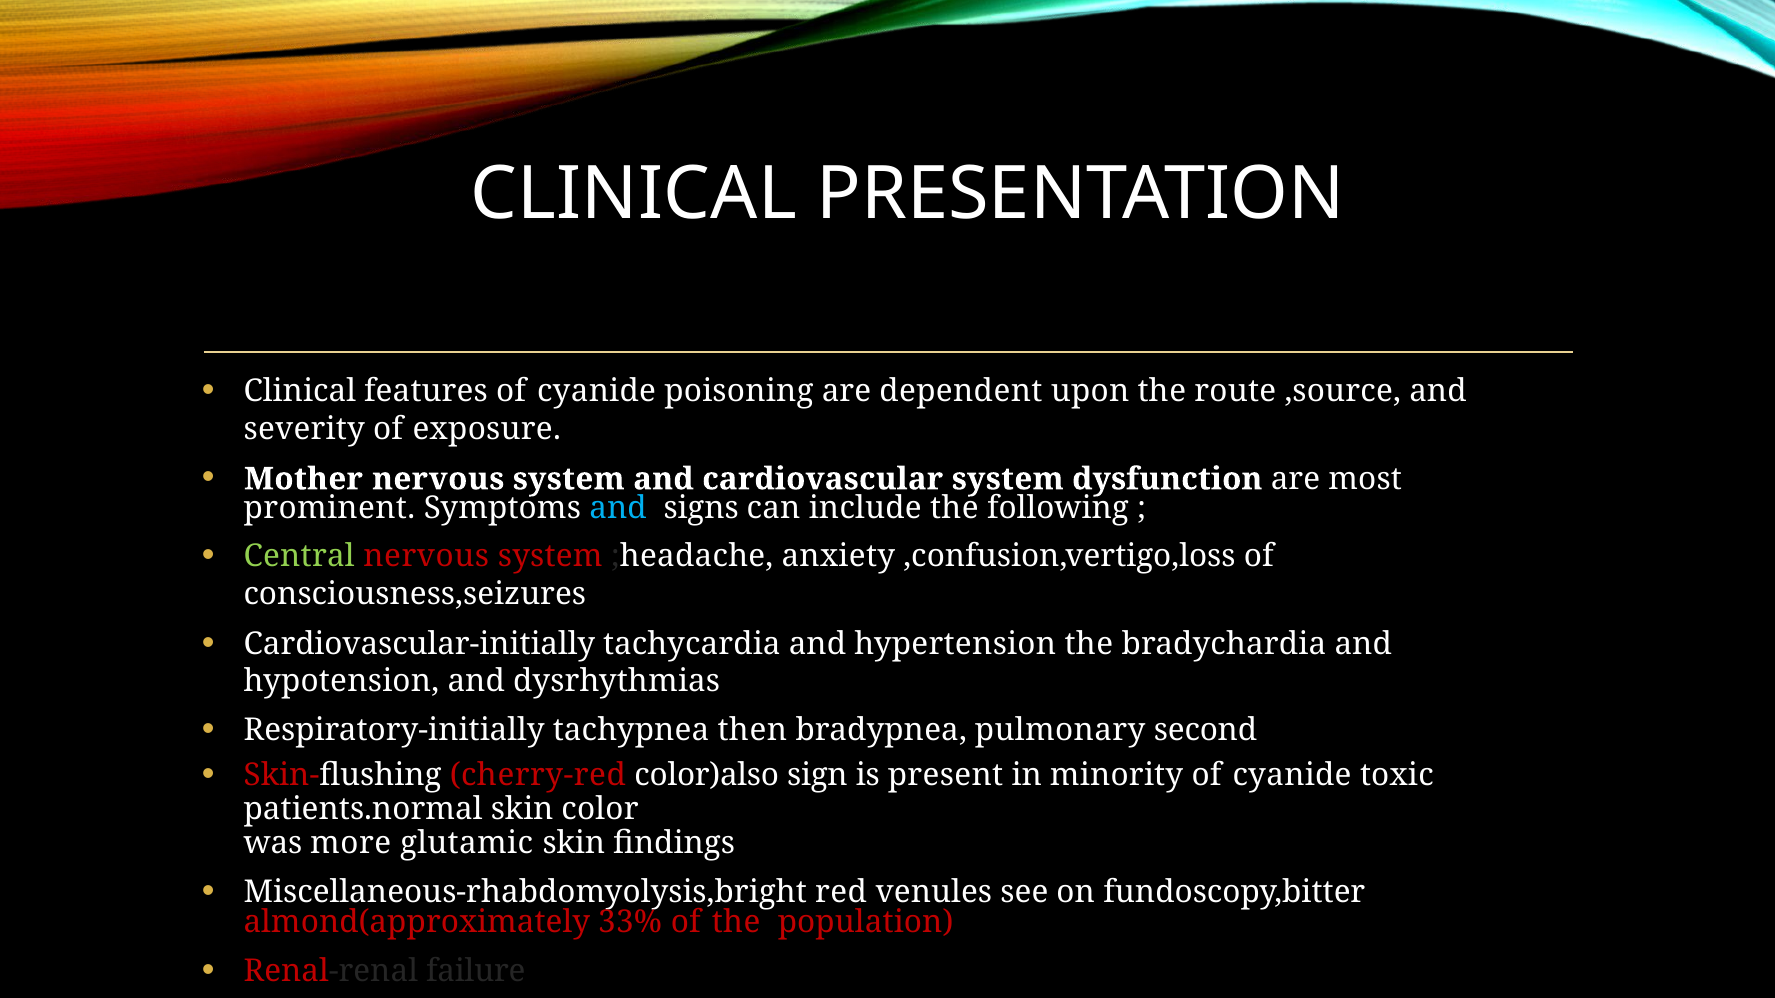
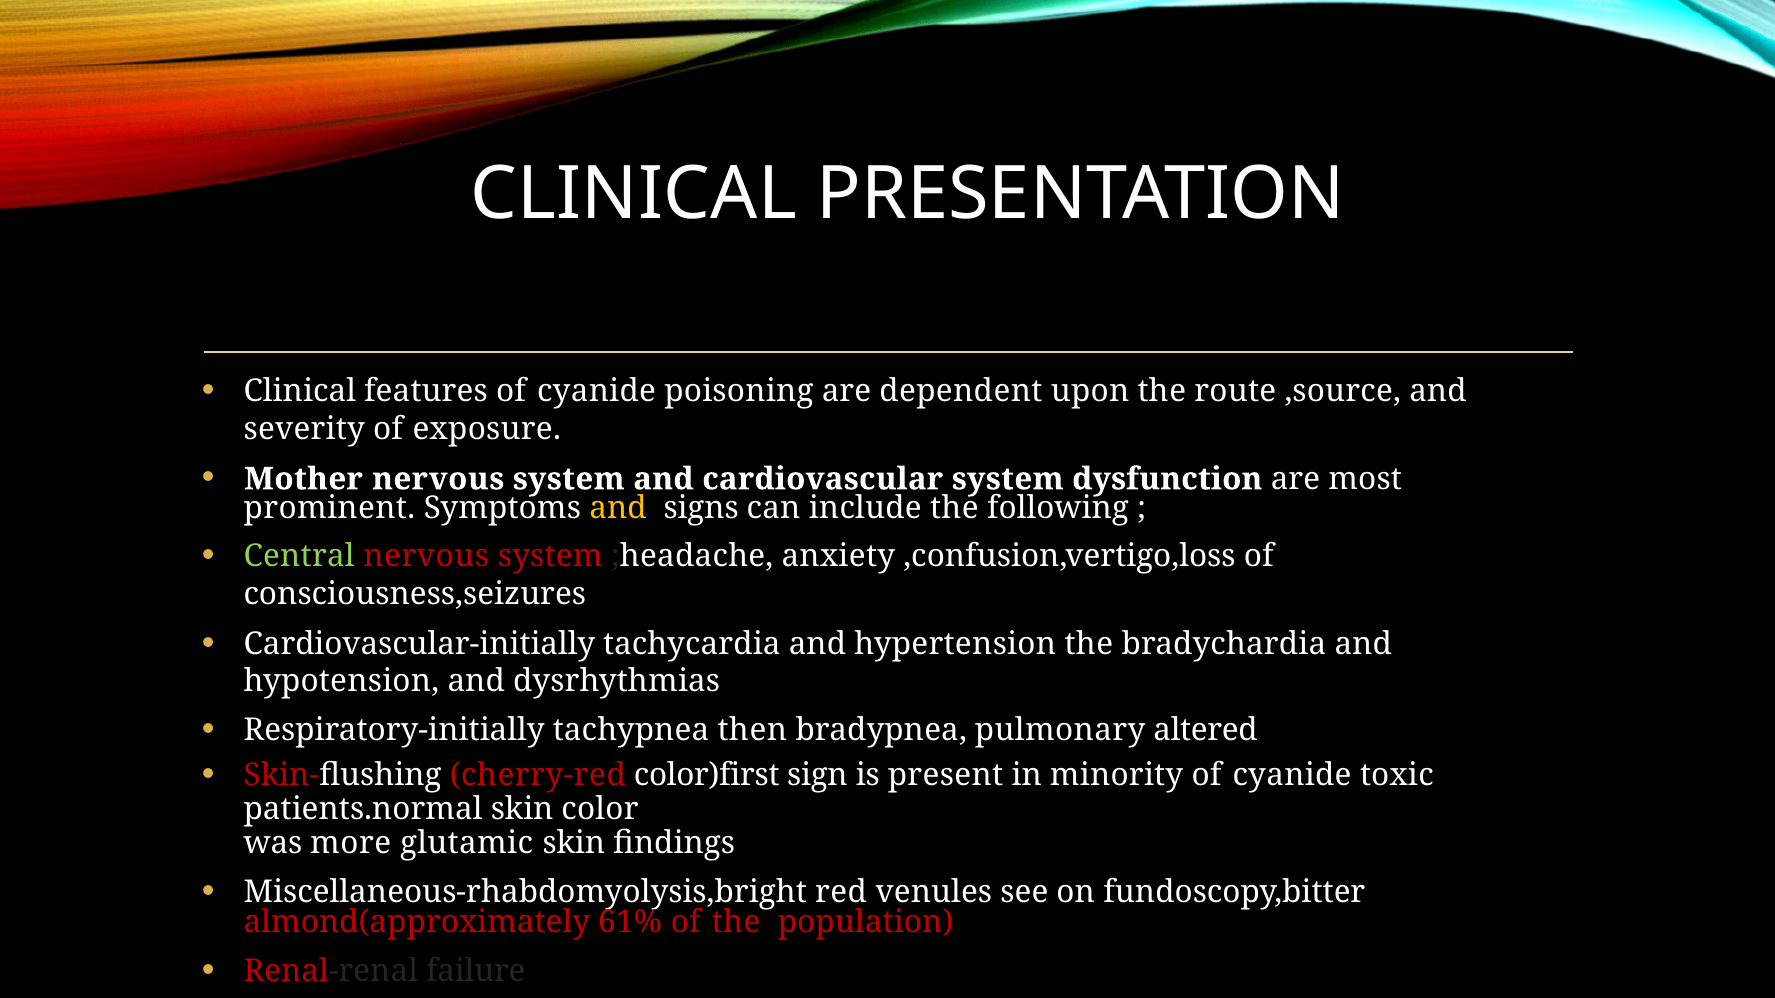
and at (618, 508) colour: light blue -> yellow
second: second -> altered
color)also: color)also -> color)first
33%: 33% -> 61%
